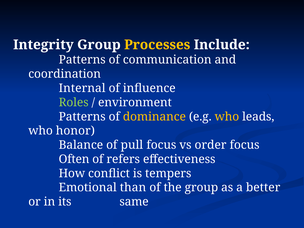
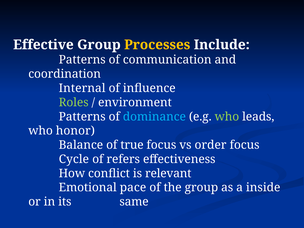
Integrity: Integrity -> Effective
dominance colour: yellow -> light blue
who at (227, 117) colour: yellow -> light green
pull: pull -> true
Often: Often -> Cycle
tempers: tempers -> relevant
than: than -> pace
better: better -> inside
